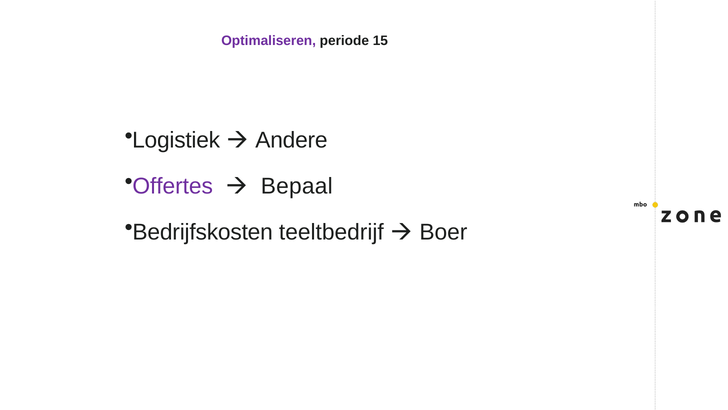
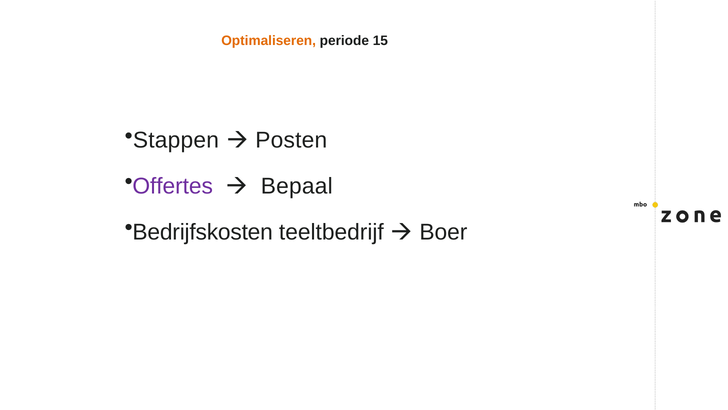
Optimaliseren colour: purple -> orange
Logistiek: Logistiek -> Stappen
Andere: Andere -> Posten
